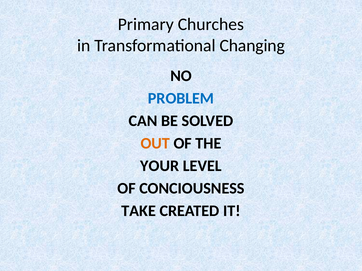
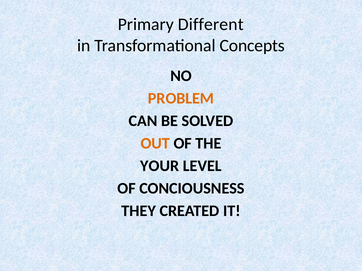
Churches: Churches -> Different
Changing: Changing -> Concepts
PROBLEM colour: blue -> orange
TAKE: TAKE -> THEY
